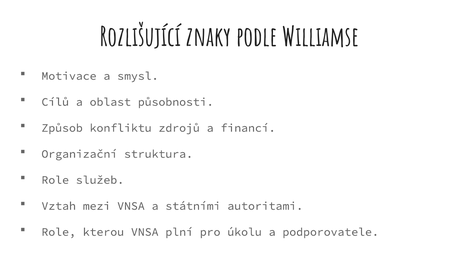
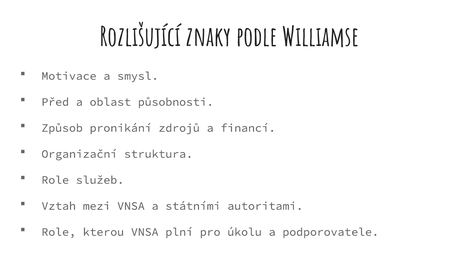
Cílů: Cílů -> Před
konfliktu: konfliktu -> pronikání
